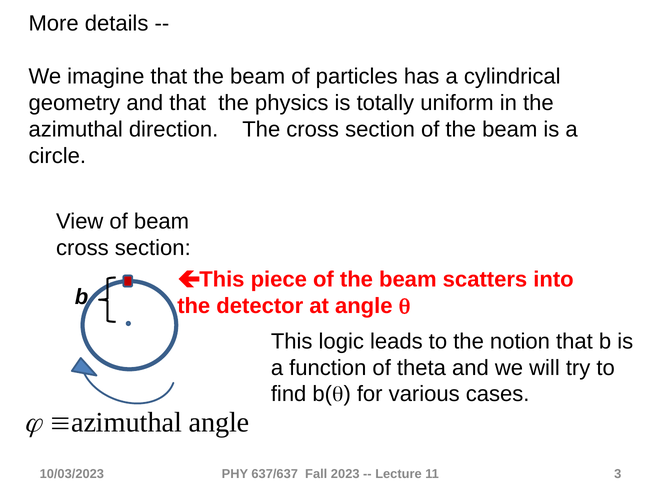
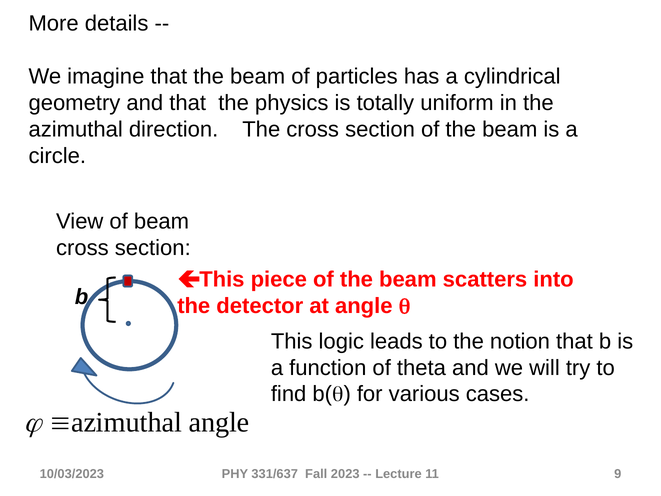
637/637: 637/637 -> 331/637
3: 3 -> 9
